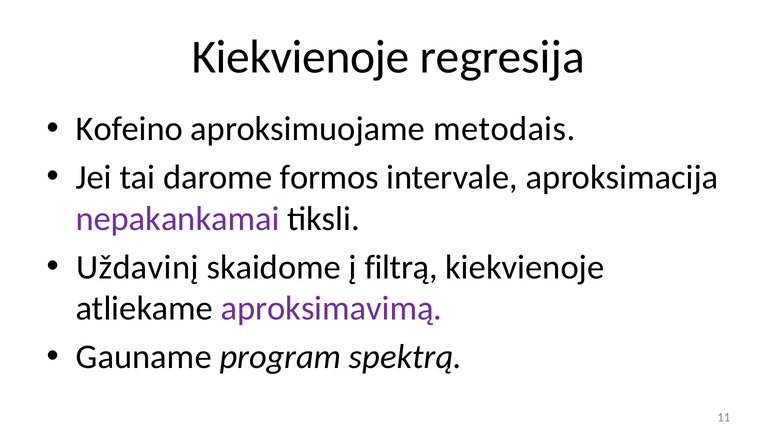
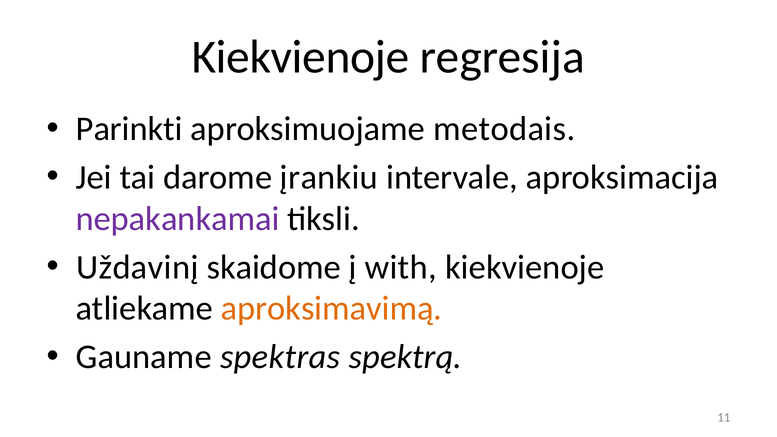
Kofeino: Kofeino -> Parinkti
formos: formos -> įrankiu
filtrą: filtrą -> with
aproksimavimą colour: purple -> orange
program: program -> spektras
